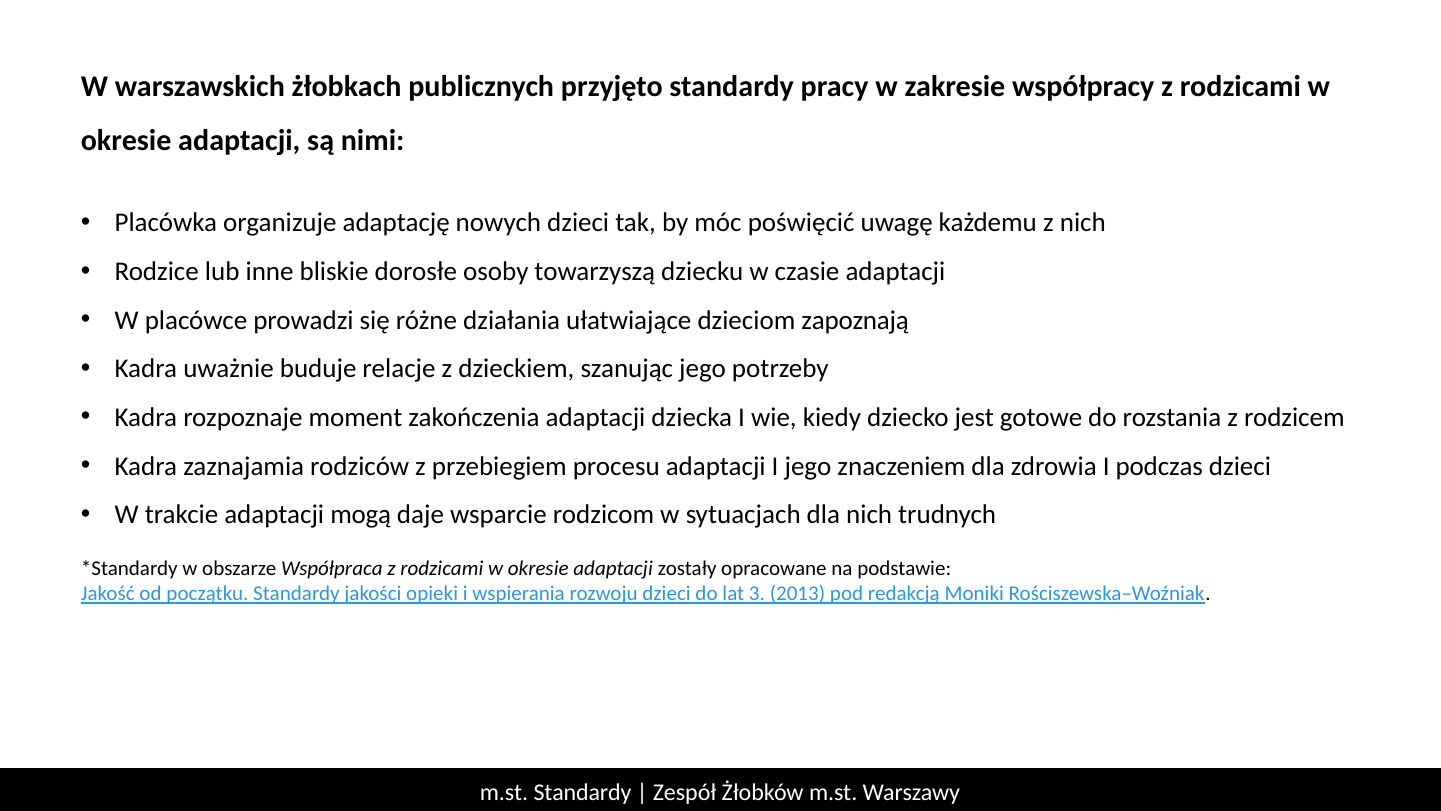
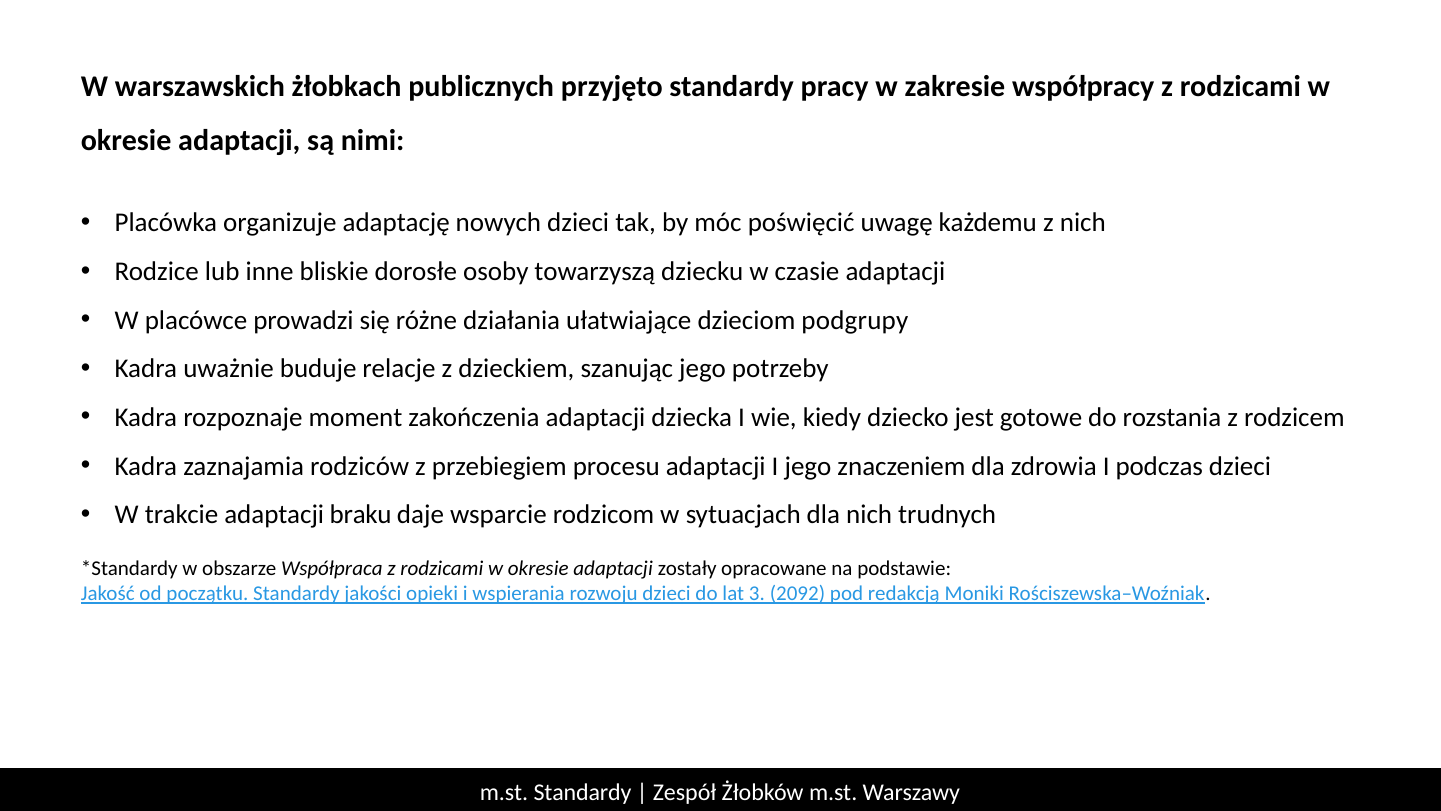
zapoznają: zapoznają -> podgrupy
mogą: mogą -> braku
2013: 2013 -> 2092
